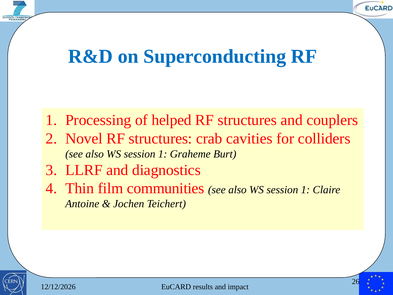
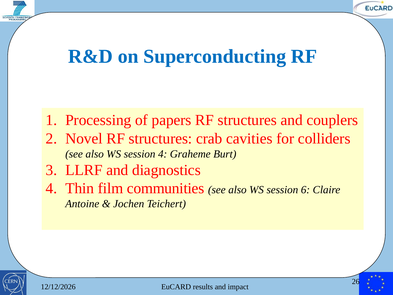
helped: helped -> papers
1 at (163, 154): 1 -> 4
1 at (305, 190): 1 -> 6
